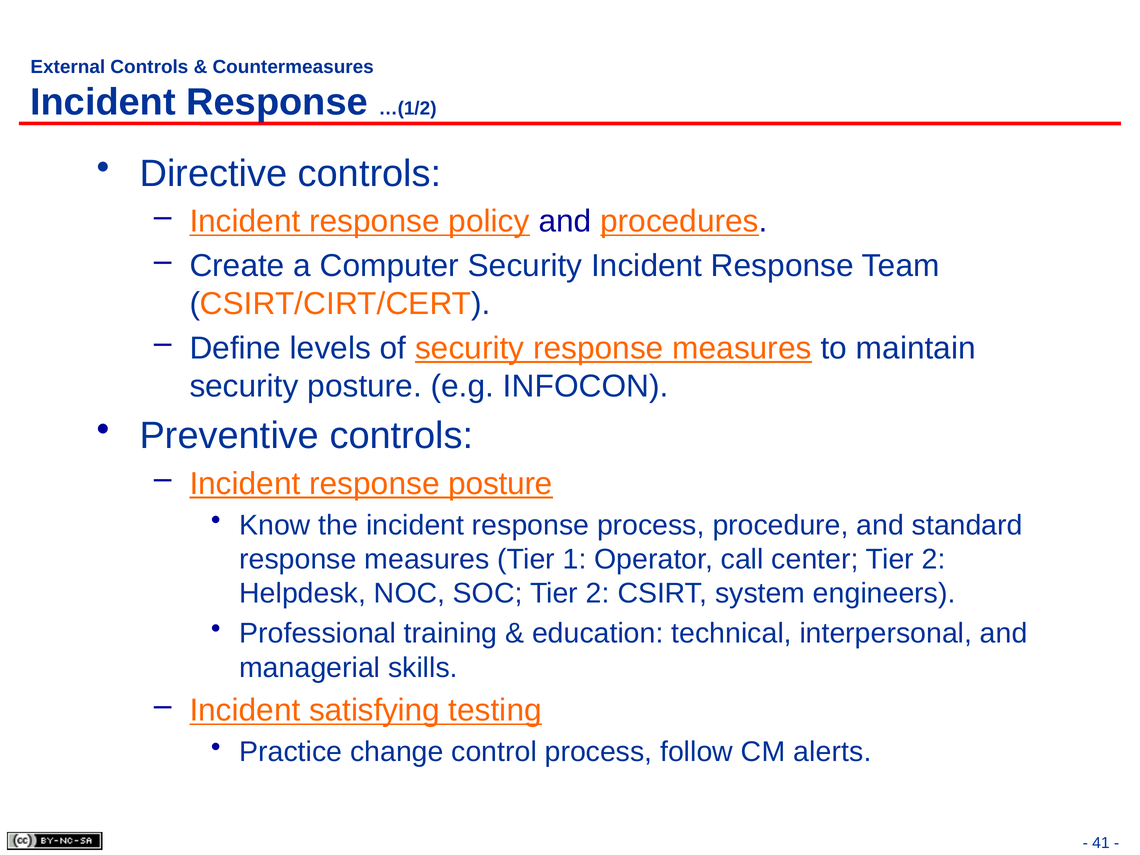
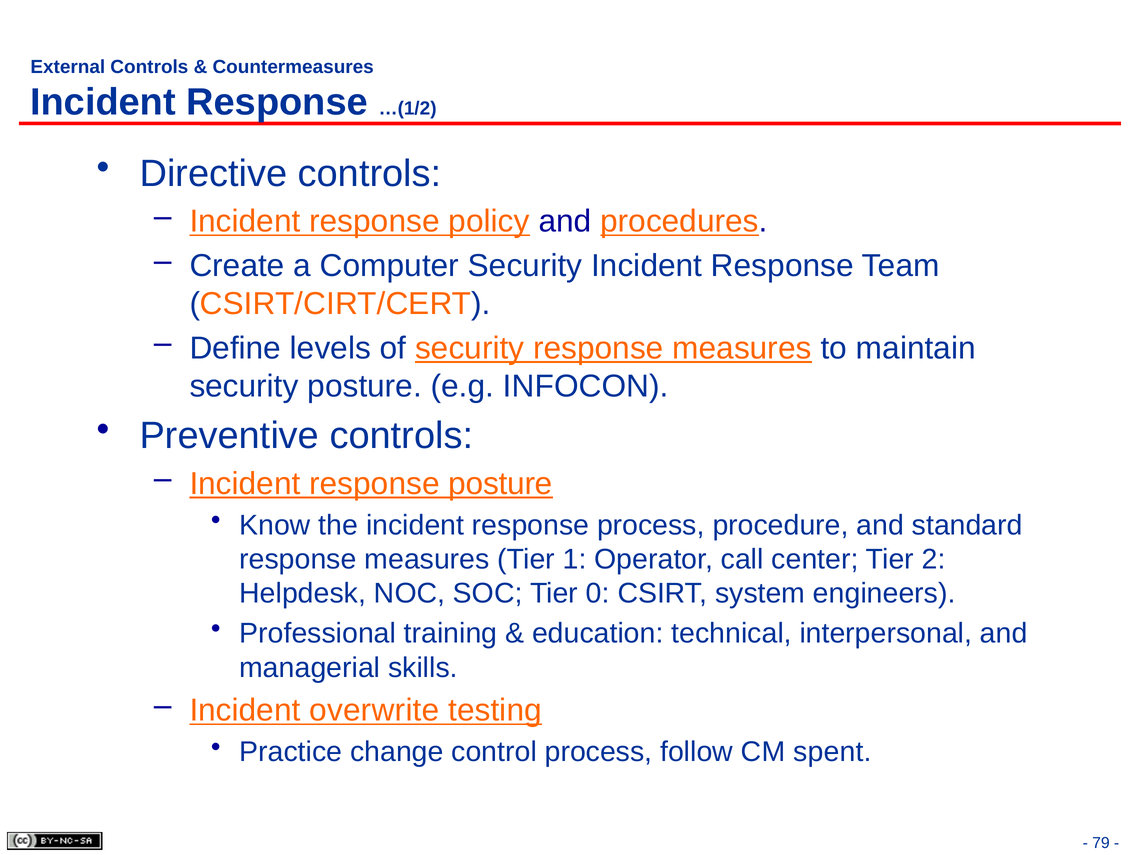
SOC Tier 2: 2 -> 0
satisfying: satisfying -> overwrite
alerts: alerts -> spent
41: 41 -> 79
